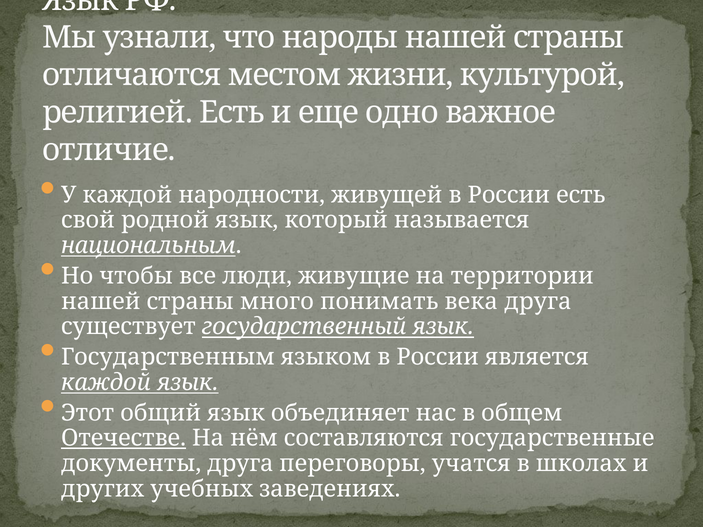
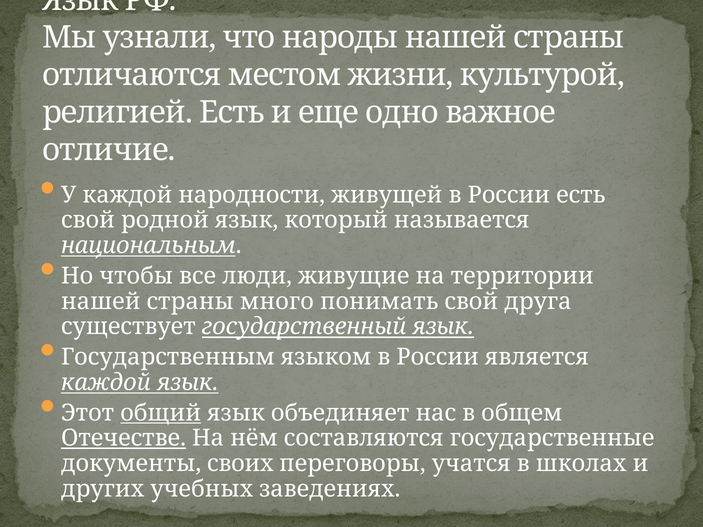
понимать века: века -> свой
общий underline: none -> present
документы друга: друга -> своих
